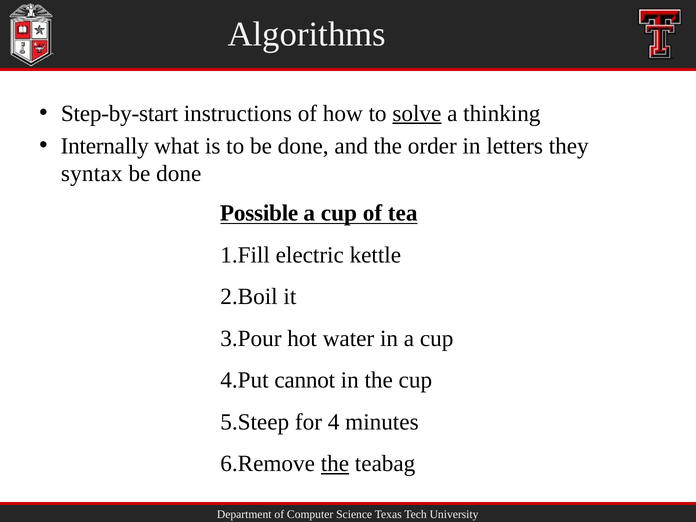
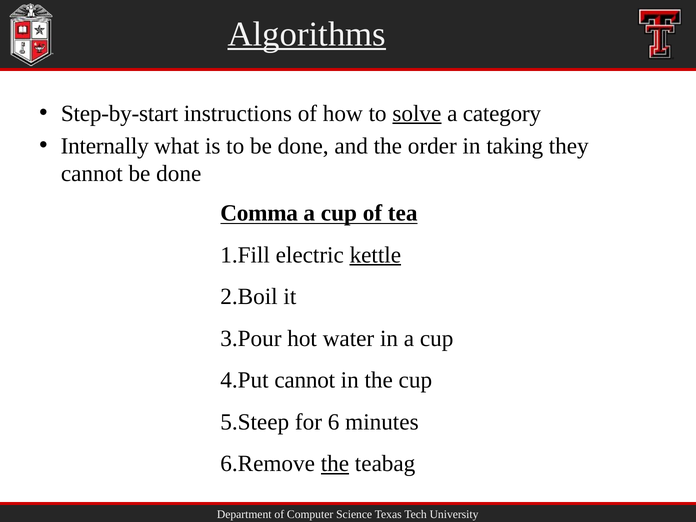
Algorithms underline: none -> present
thinking: thinking -> category
letters: letters -> taking
syntax at (92, 174): syntax -> cannot
Possible: Possible -> Comma
kettle underline: none -> present
4: 4 -> 6
